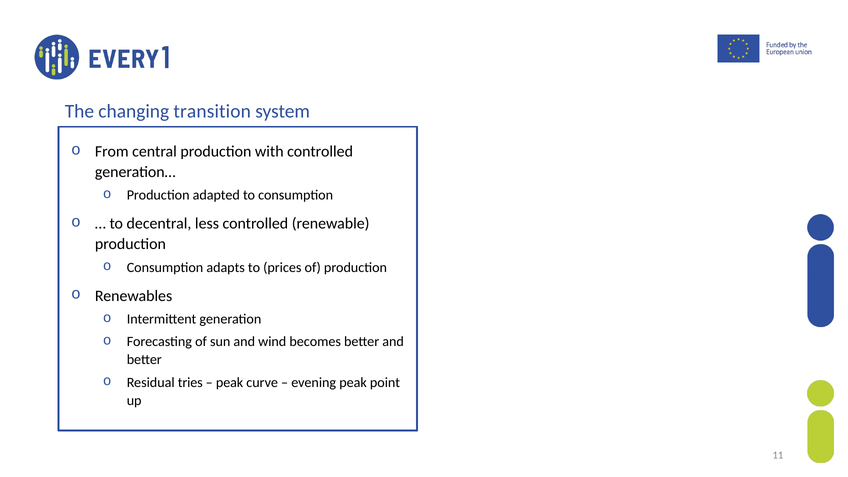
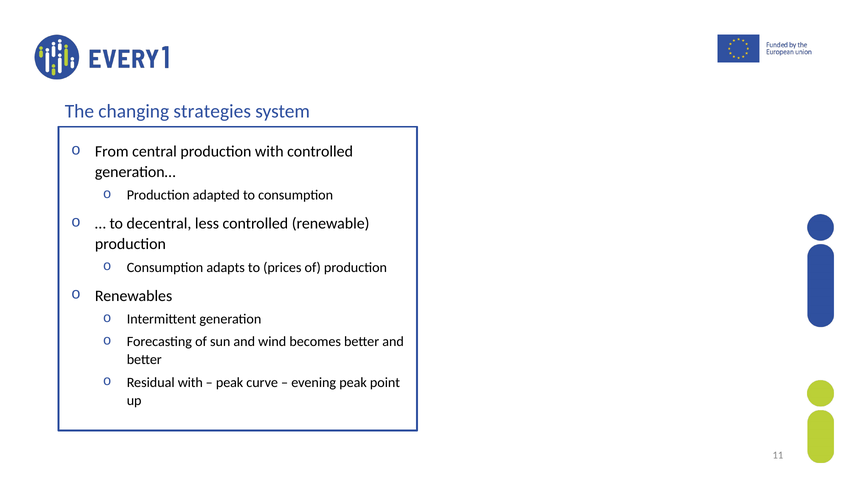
transition: transition -> strategies
Residual tries: tries -> with
